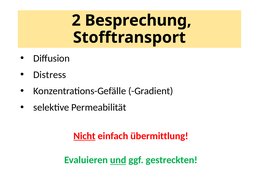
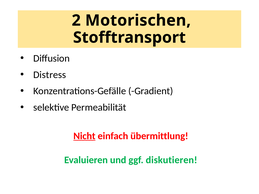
Besprechung: Besprechung -> Motorischen
und underline: present -> none
gestreckten: gestreckten -> diskutieren
